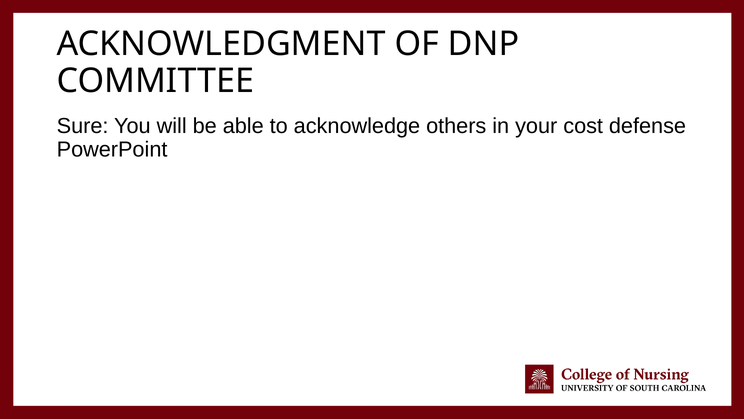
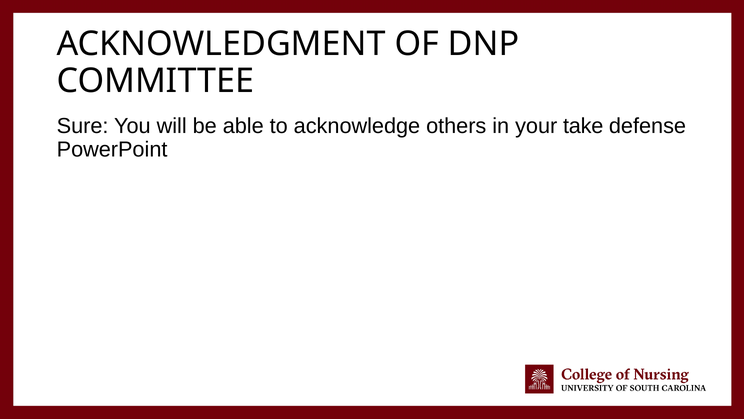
cost: cost -> take
